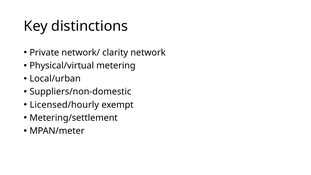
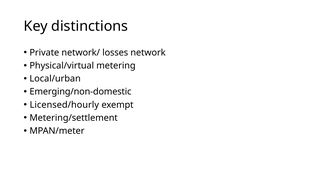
clarity: clarity -> losses
Suppliers/non-domestic: Suppliers/non-domestic -> Emerging/non-domestic
